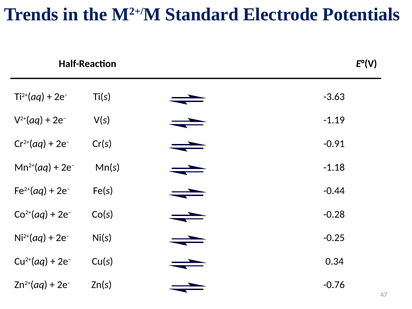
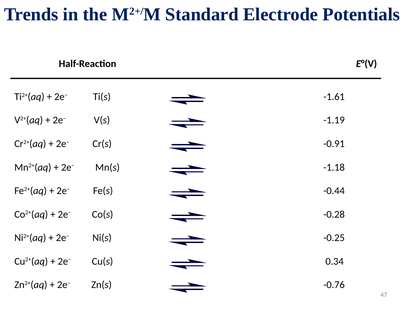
-3.63: -3.63 -> -1.61
